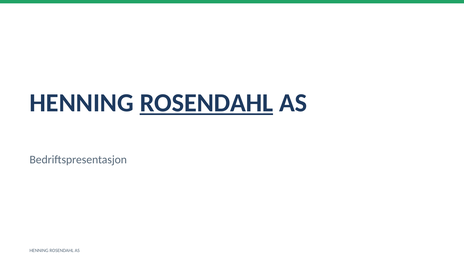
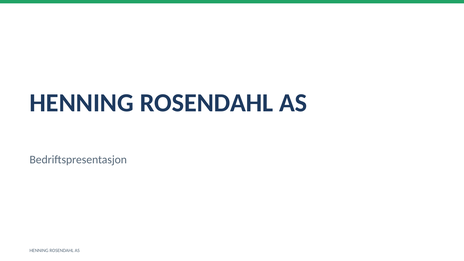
ROSENDAHL at (206, 103) underline: present -> none
